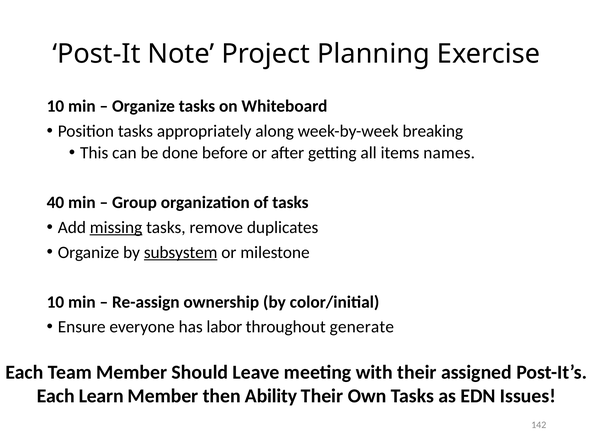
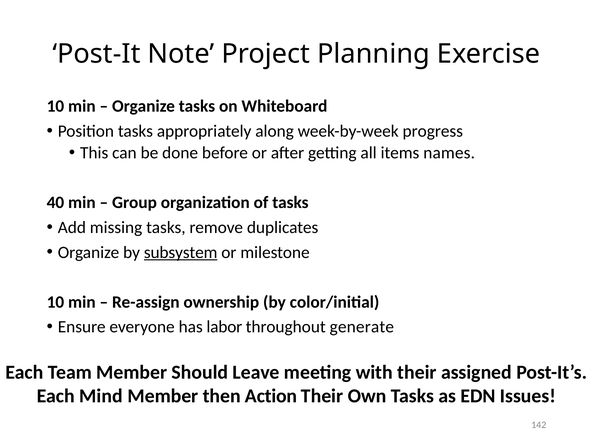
breaking: breaking -> progress
missing underline: present -> none
Learn: Learn -> Mind
Ability: Ability -> Action
